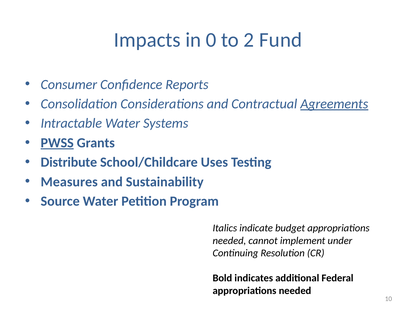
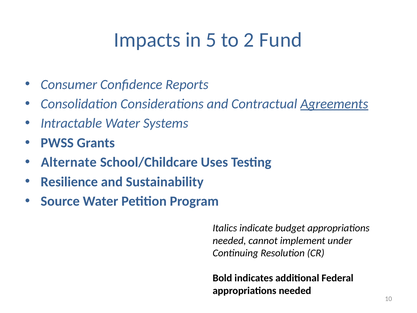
0: 0 -> 5
PWSS underline: present -> none
Distribute: Distribute -> Alternate
Measures: Measures -> Resilience
